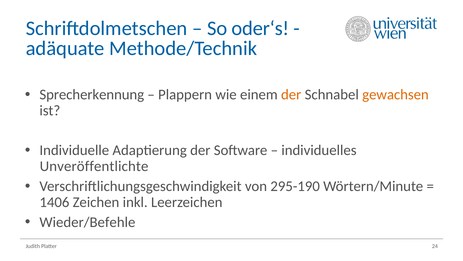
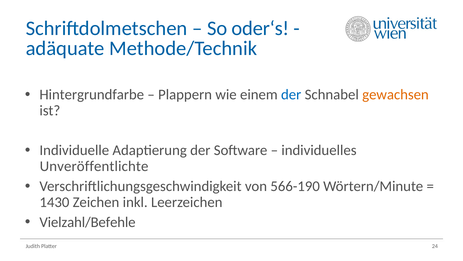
Sprecherkennung: Sprecherkennung -> Hintergrundfarbe
der at (291, 94) colour: orange -> blue
295-190: 295-190 -> 566-190
1406: 1406 -> 1430
Wieder/Befehle: Wieder/Befehle -> Vielzahl/Befehle
